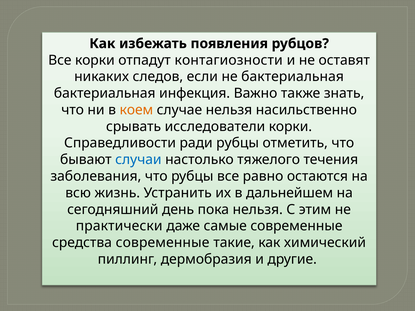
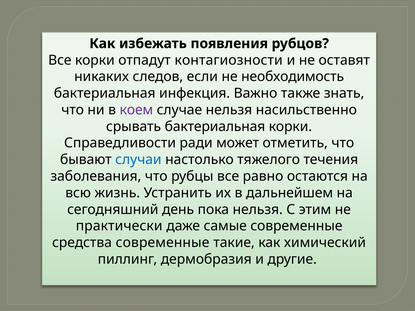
не бактериальная: бактериальная -> необходимость
коем colour: orange -> purple
срывать исследователи: исследователи -> бактериальная
ради рубцы: рубцы -> может
